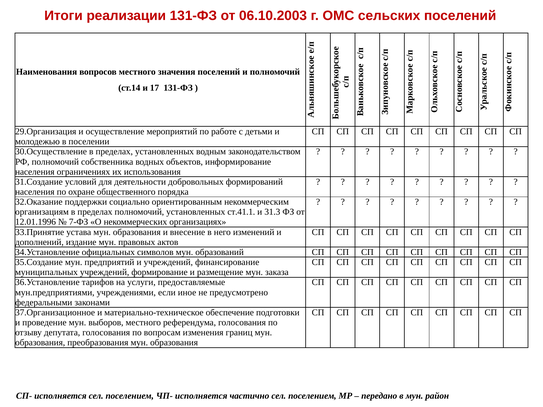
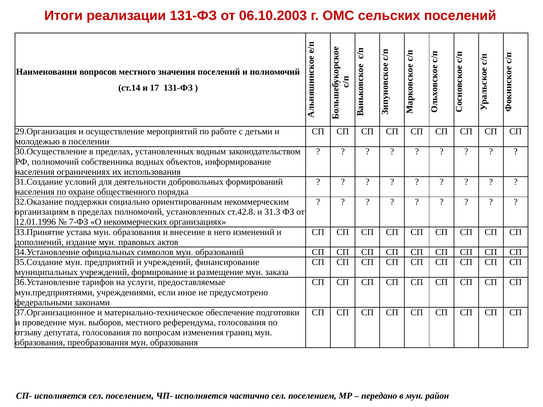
ст.41.1: ст.41.1 -> ст.42.8
